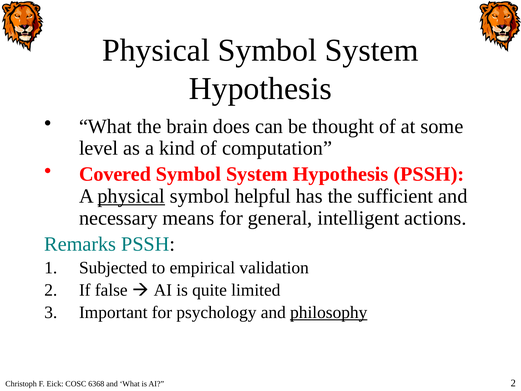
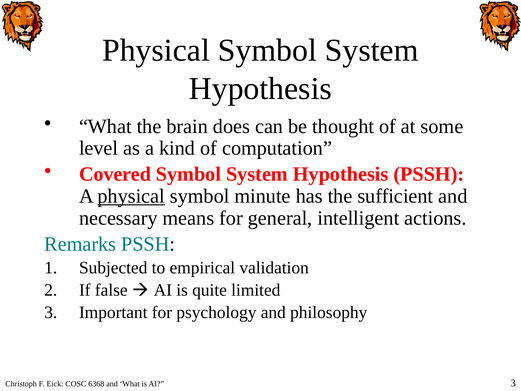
helpful: helpful -> minute
philosophy underline: present -> none
AI 2: 2 -> 3
